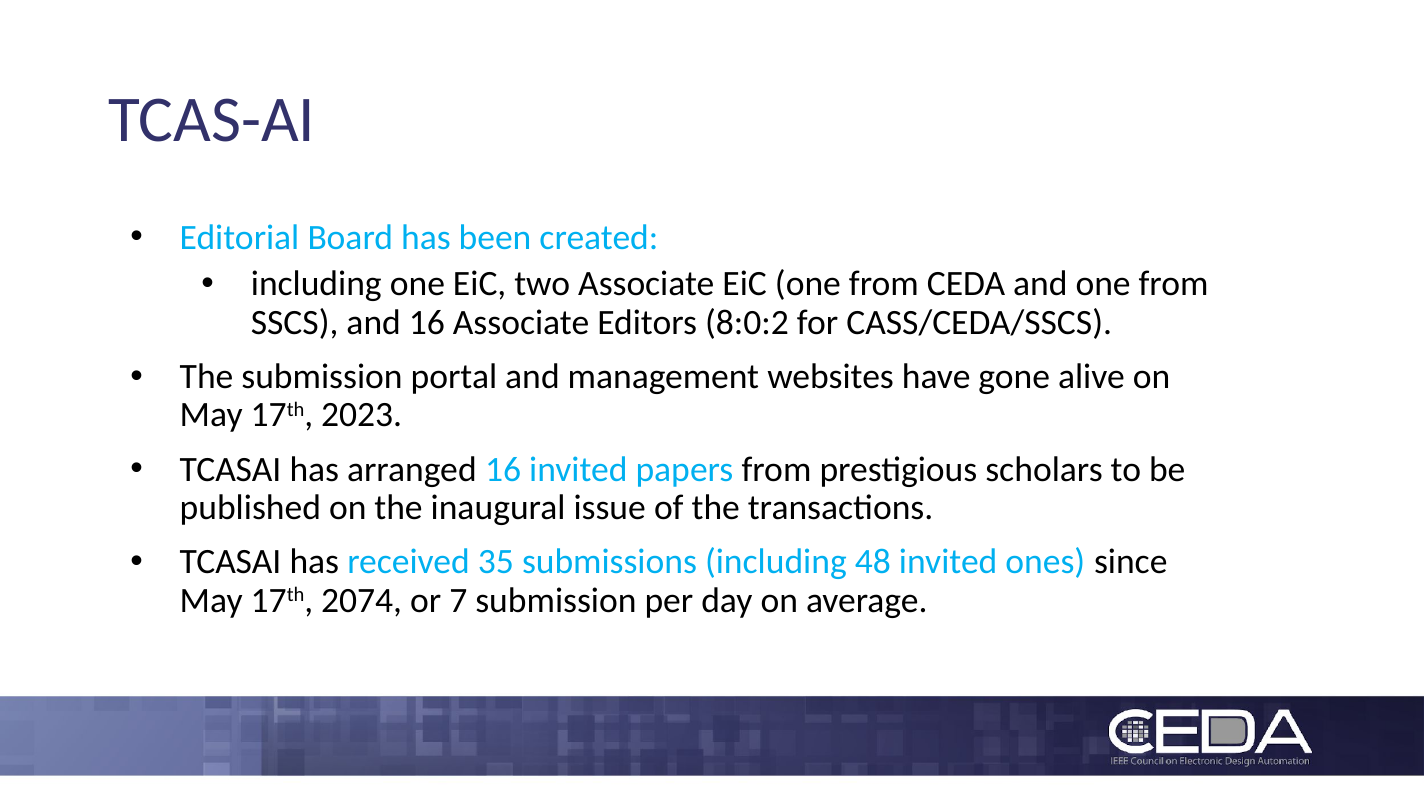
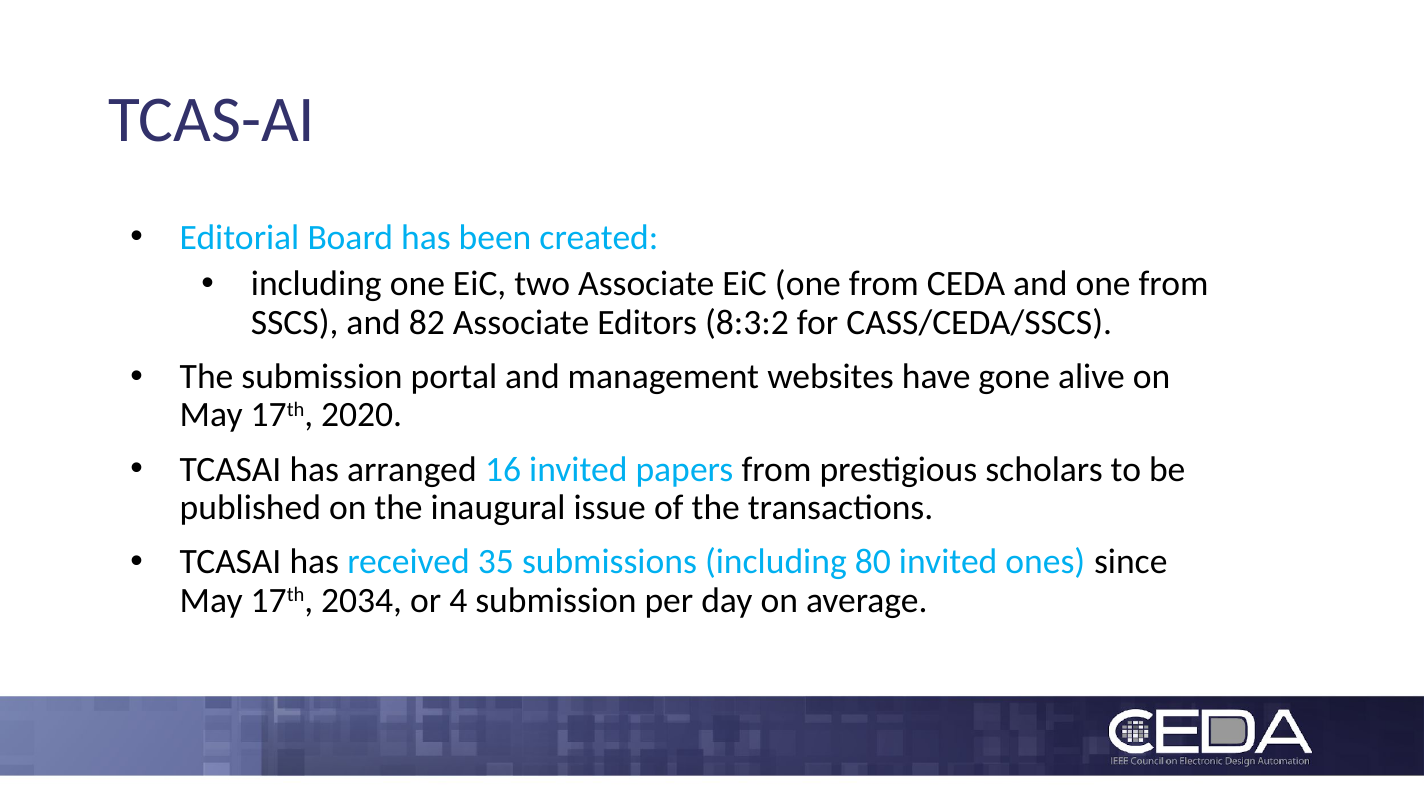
and 16: 16 -> 82
8:0:2: 8:0:2 -> 8:3:2
2023: 2023 -> 2020
48: 48 -> 80
2074: 2074 -> 2034
7: 7 -> 4
